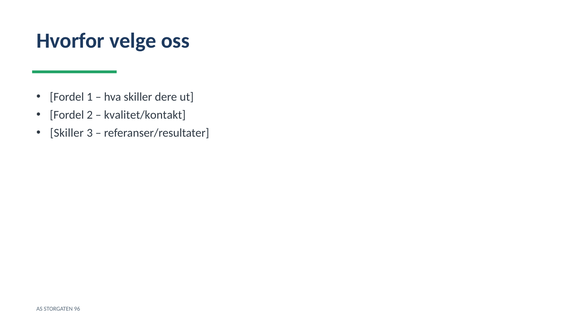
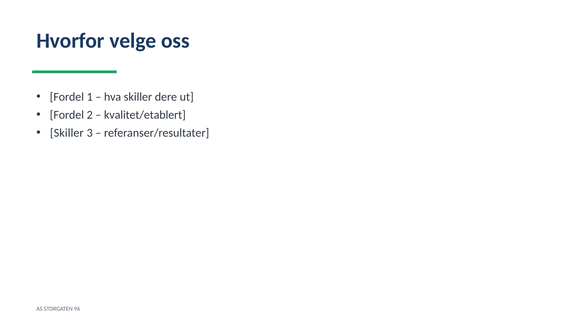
kvalitet/kontakt: kvalitet/kontakt -> kvalitet/etablert
